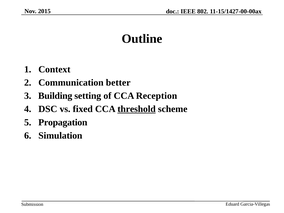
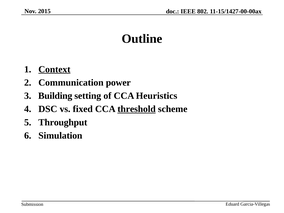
Context underline: none -> present
better: better -> power
Reception: Reception -> Heuristics
Propagation: Propagation -> Throughput
